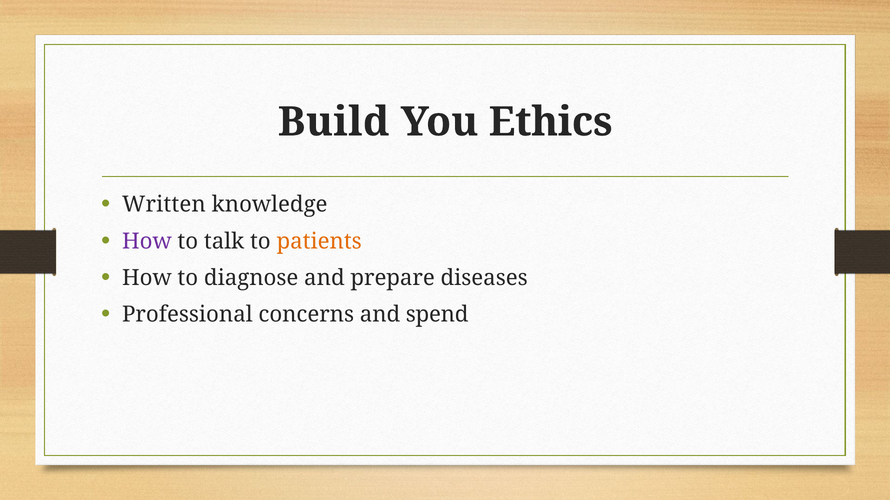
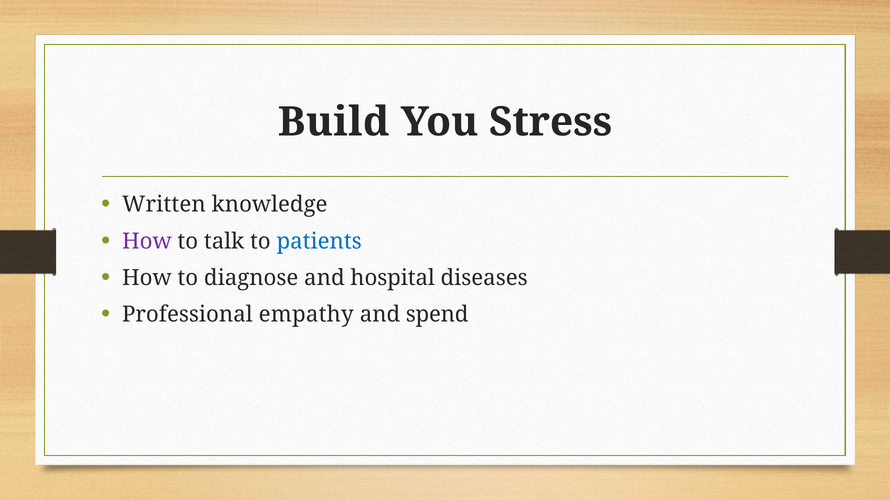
Ethics: Ethics -> Stress
patients colour: orange -> blue
prepare: prepare -> hospital
concerns: concerns -> empathy
